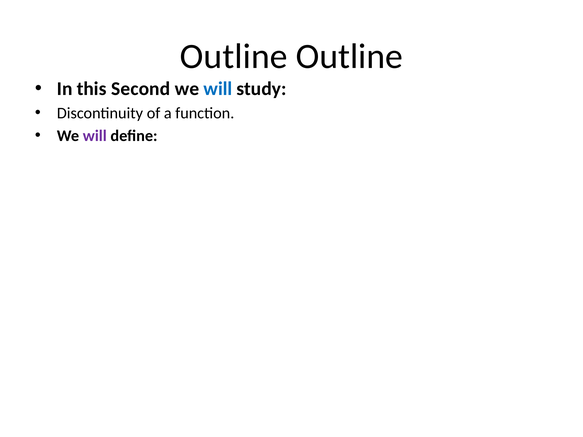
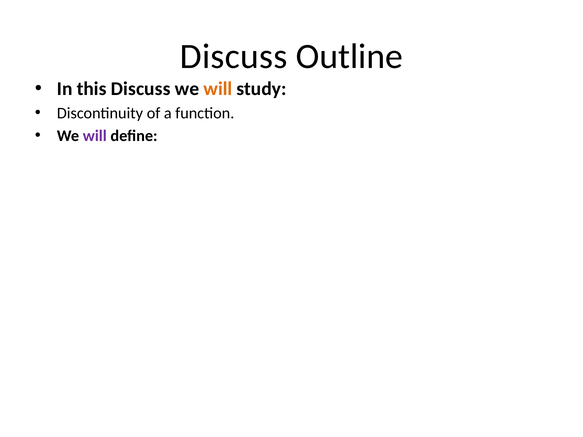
Outline at (234, 56): Outline -> Discuss
this Second: Second -> Discuss
will at (218, 89) colour: blue -> orange
